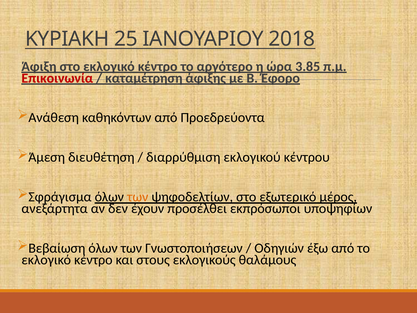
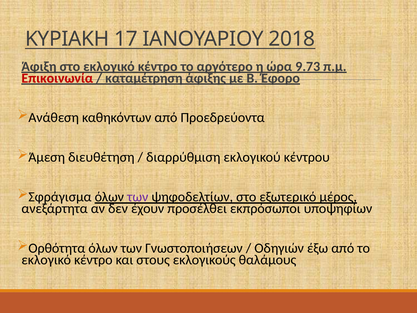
25: 25 -> 17
3.85: 3.85 -> 9.73
των at (138, 197) colour: orange -> purple
Βεβαίωση: Βεβαίωση -> Ορθότητα
